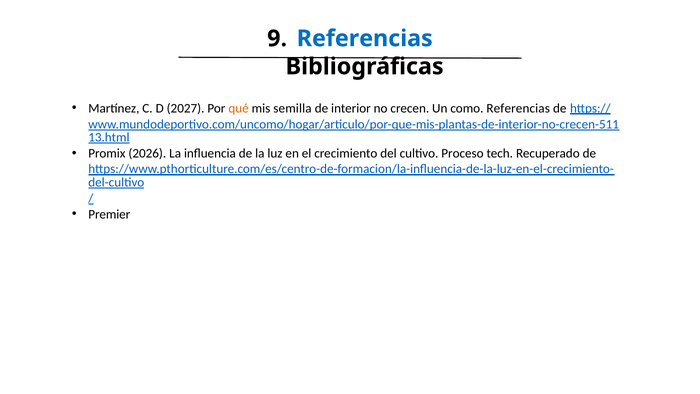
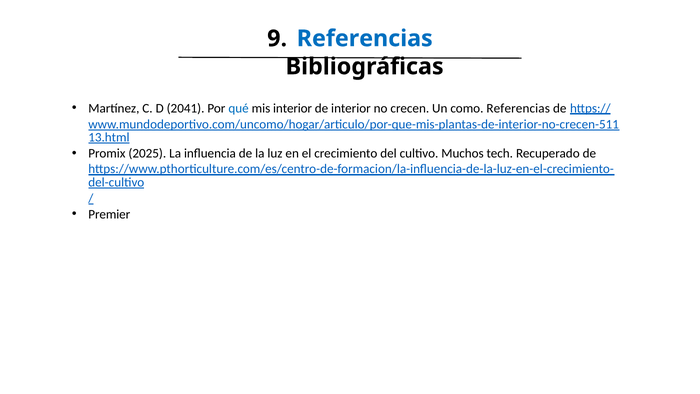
2027: 2027 -> 2041
qué colour: orange -> blue
mis semilla: semilla -> interior
2026: 2026 -> 2025
Proceso: Proceso -> Muchos
